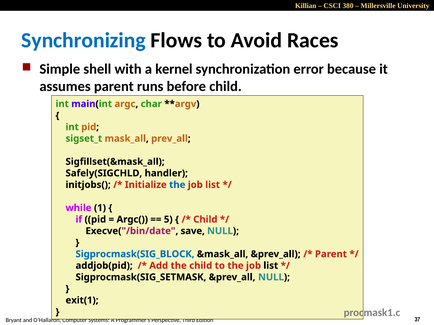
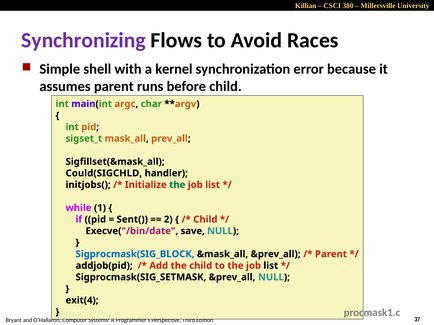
Synchronizing colour: blue -> purple
Safely(SIGCHLD: Safely(SIGCHLD -> Could(SIGCHLD
the at (177, 185) colour: blue -> green
Argc(: Argc( -> Sent(
5: 5 -> 2
exit(1: exit(1 -> exit(4
